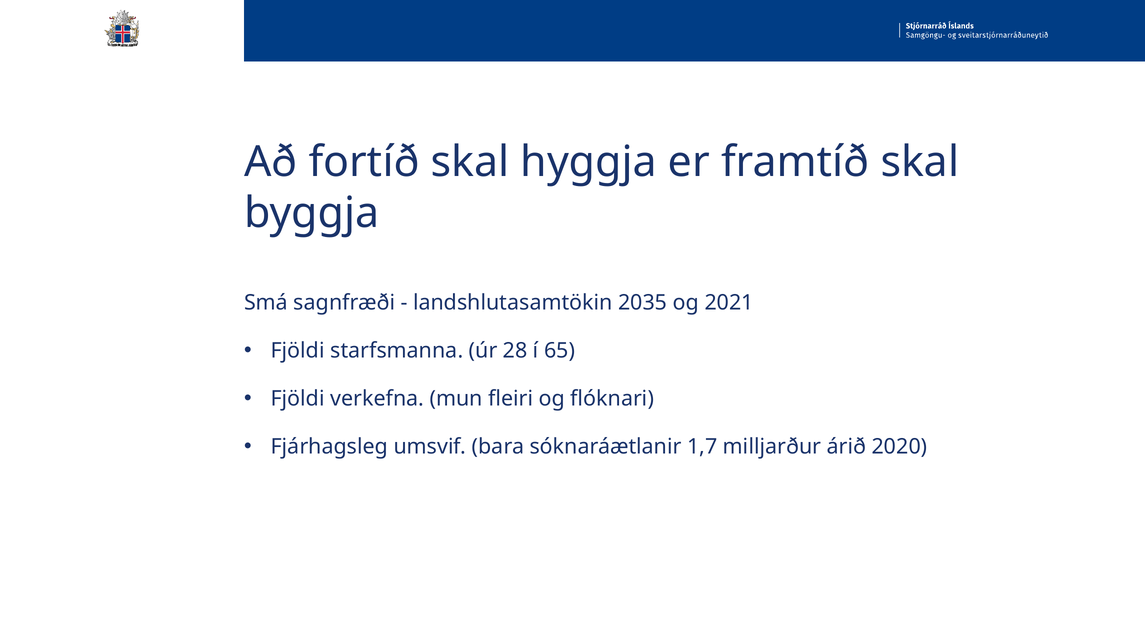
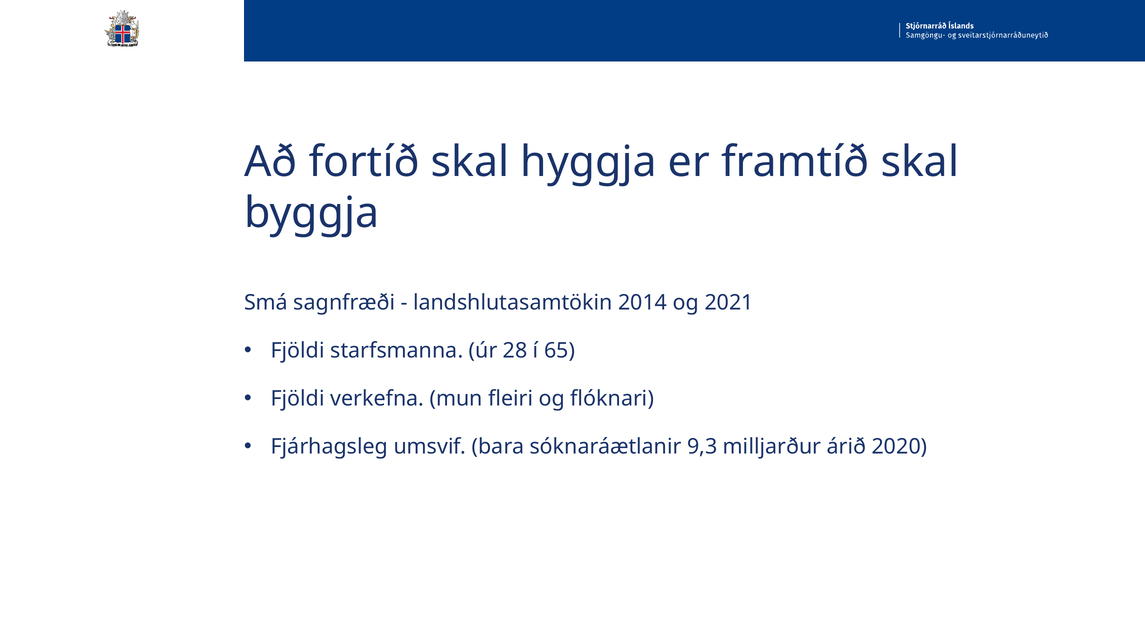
2035: 2035 -> 2014
1,7: 1,7 -> 9,3
